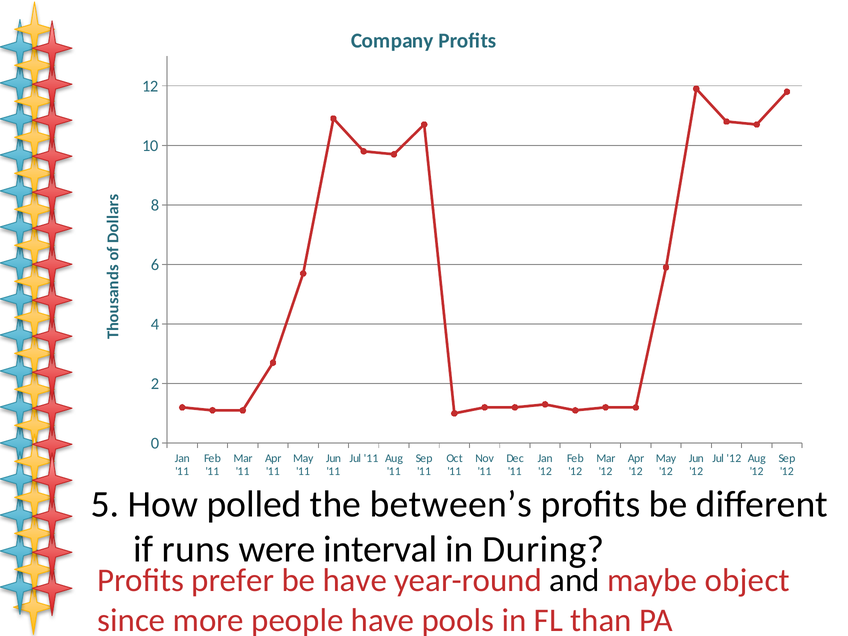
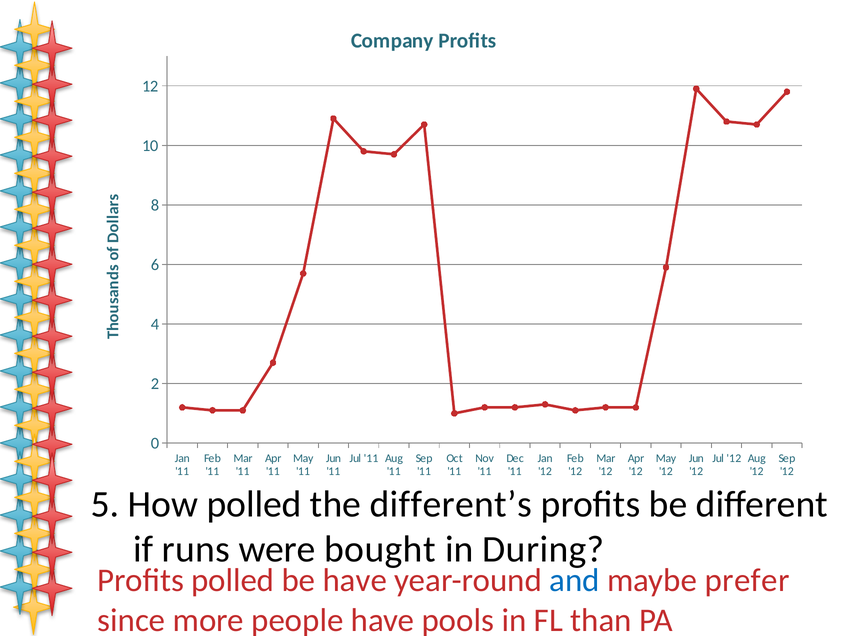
between’s: between’s -> different’s
interval: interval -> bought
Profits prefer: prefer -> polled
and colour: black -> blue
object: object -> prefer
